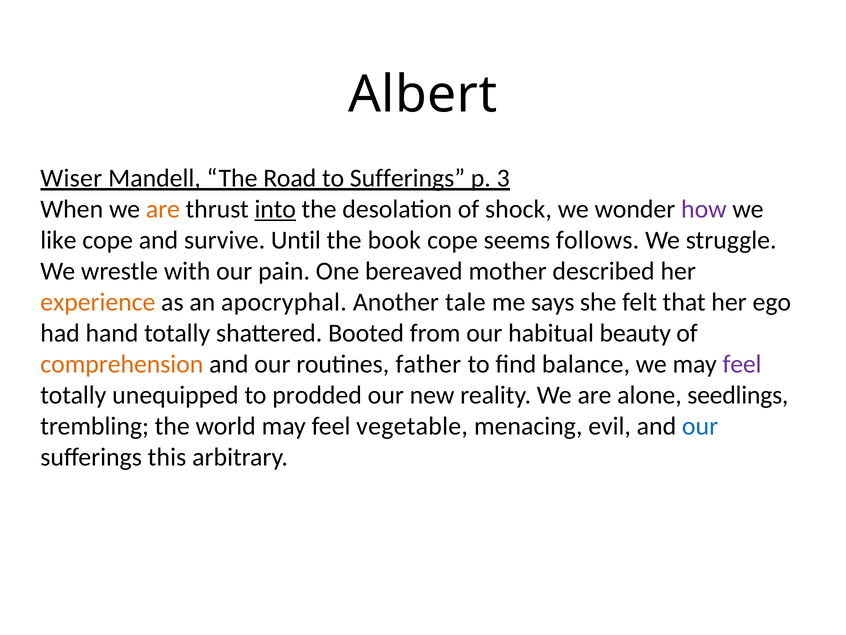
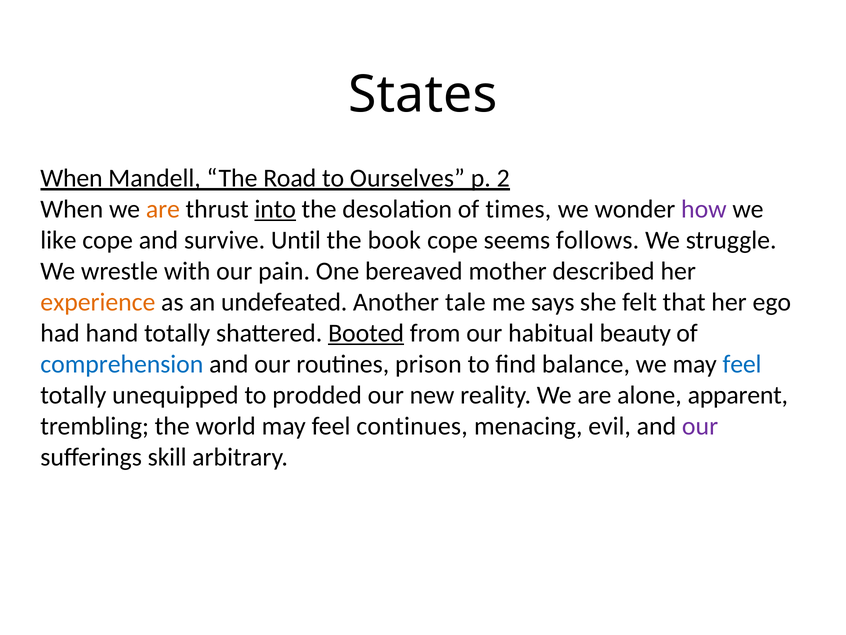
Albert: Albert -> States
Wiser at (71, 178): Wiser -> When
to Sufferings: Sufferings -> Ourselves
3: 3 -> 2
shock: shock -> times
apocryphal: apocryphal -> undefeated
Booted underline: none -> present
comprehension colour: orange -> blue
father: father -> prison
feel at (742, 364) colour: purple -> blue
seedlings: seedlings -> apparent
vegetable: vegetable -> continues
our at (700, 426) colour: blue -> purple
this: this -> skill
